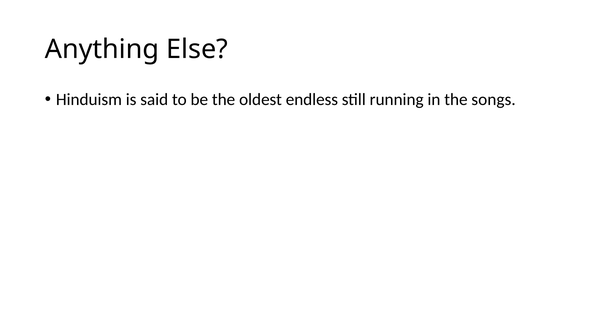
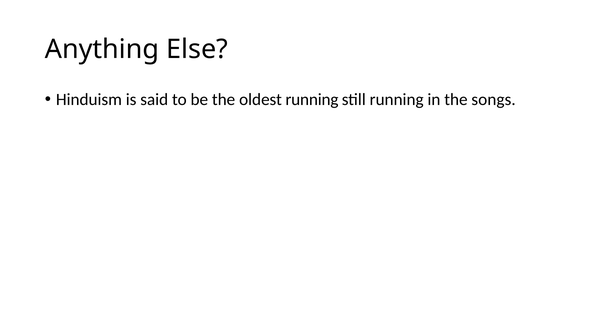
oldest endless: endless -> running
